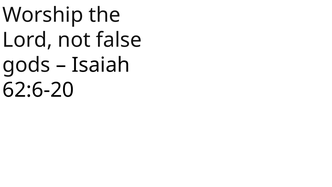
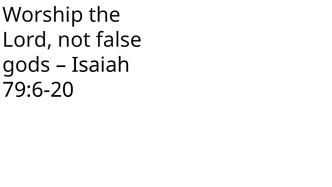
62:6-20: 62:6-20 -> 79:6-20
